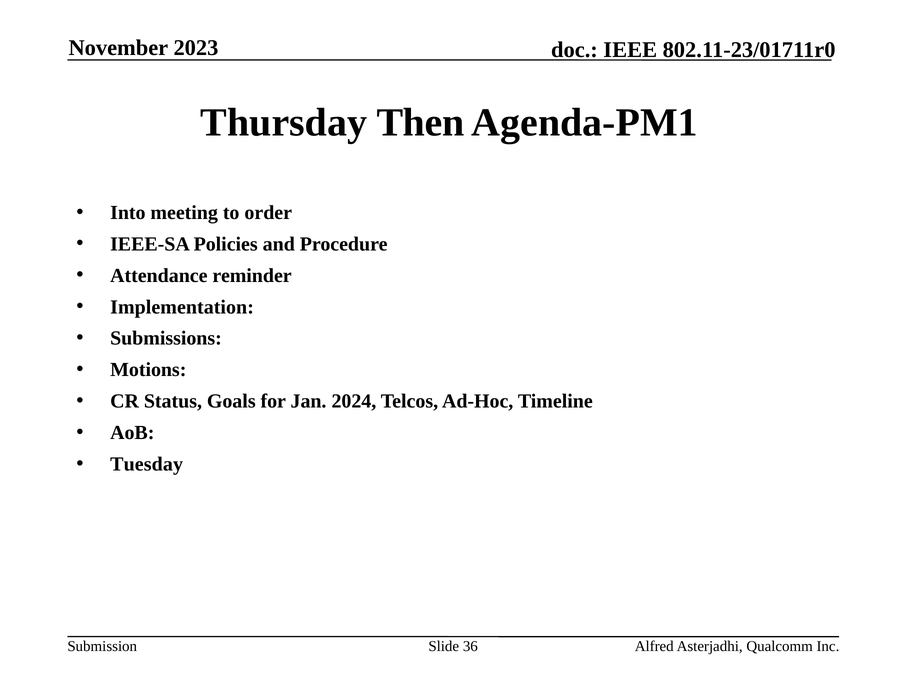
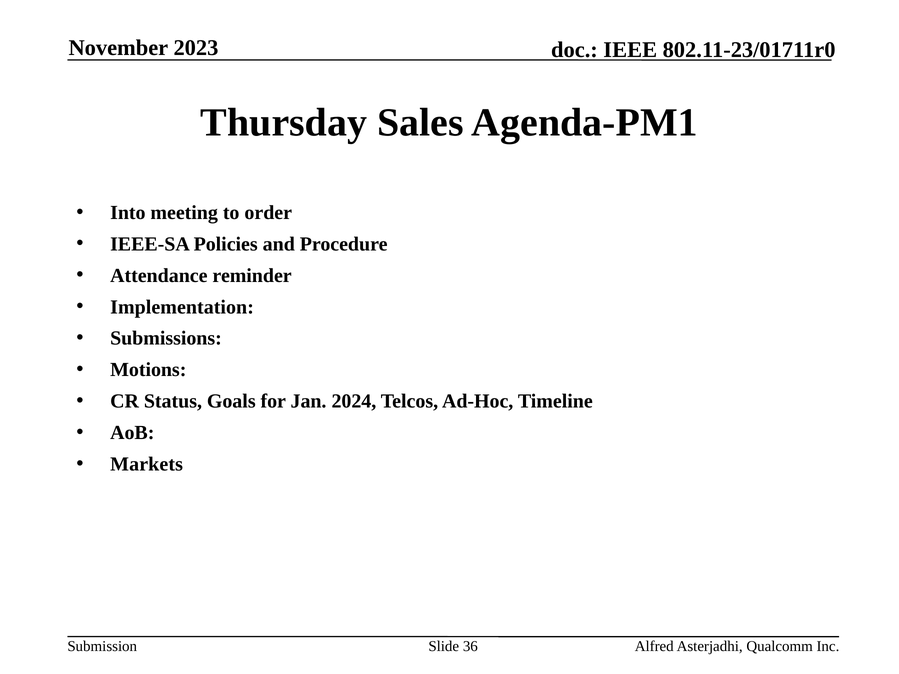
Then: Then -> Sales
Tuesday: Tuesday -> Markets
